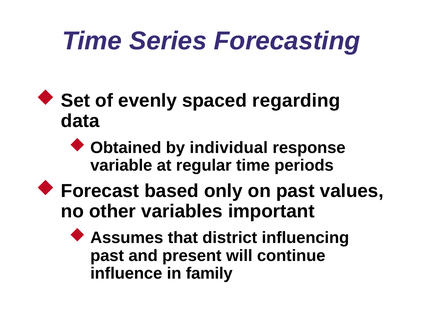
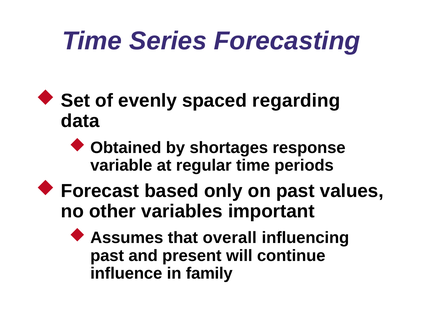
individual: individual -> shortages
district: district -> overall
